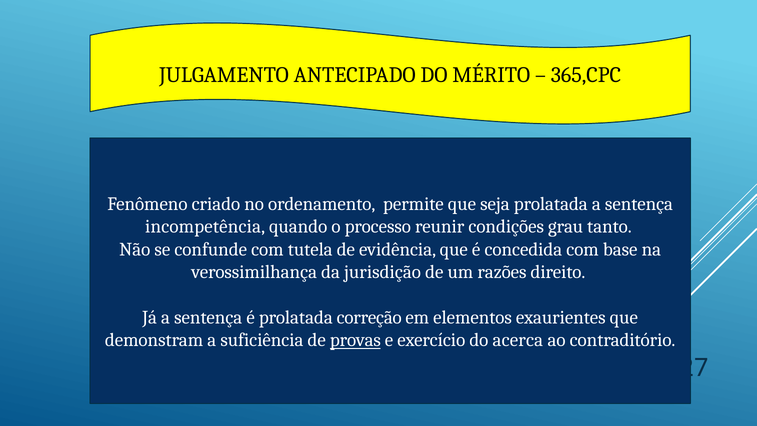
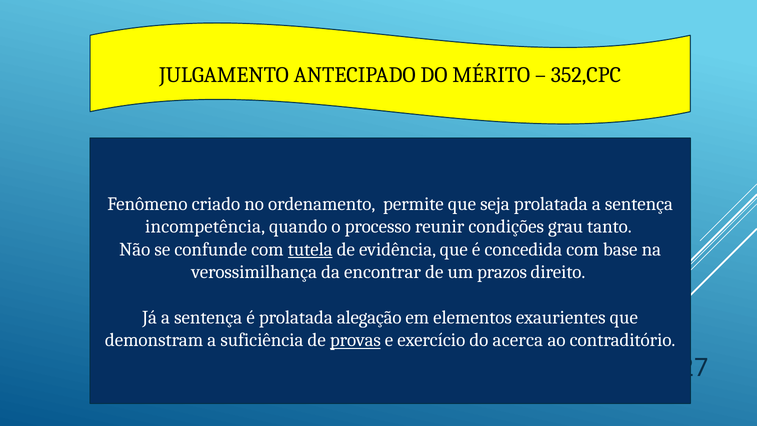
365,CPC: 365,CPC -> 352,CPC
tutela underline: none -> present
jurisdição: jurisdição -> encontrar
razões: razões -> prazos
correção: correção -> alegação
